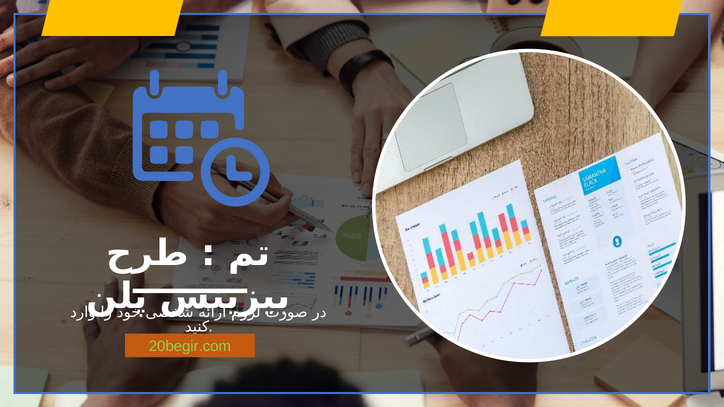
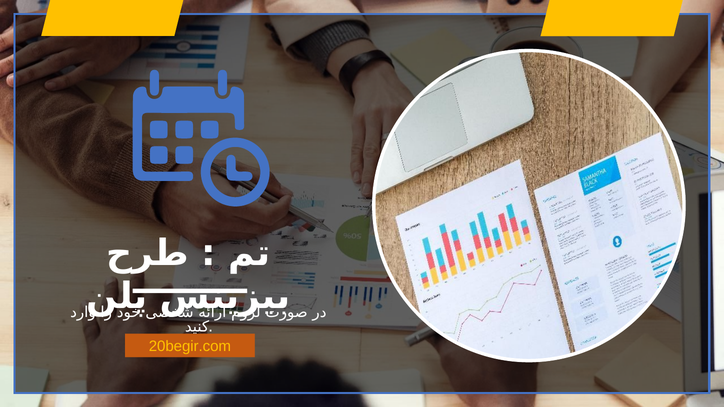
20begir.com colour: light green -> yellow
